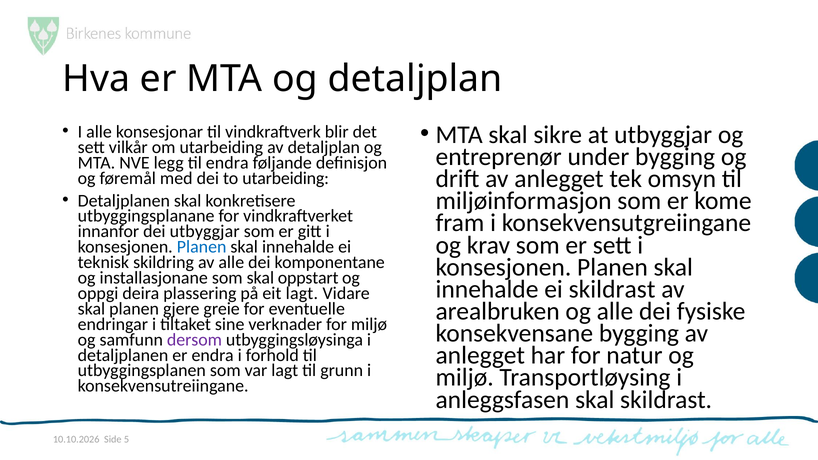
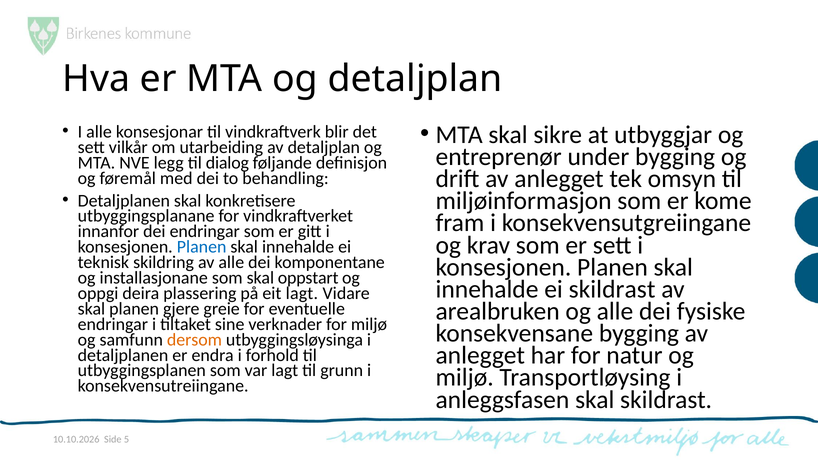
til endra: endra -> dialog
to utarbeiding: utarbeiding -> behandling
dei utbyggjar: utbyggjar -> endringar
dersom colour: purple -> orange
